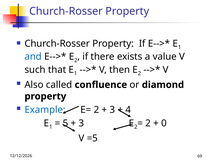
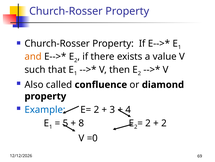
and colour: blue -> orange
3 at (81, 123): 3 -> 8
0 at (164, 123): 0 -> 2
=5: =5 -> =0
